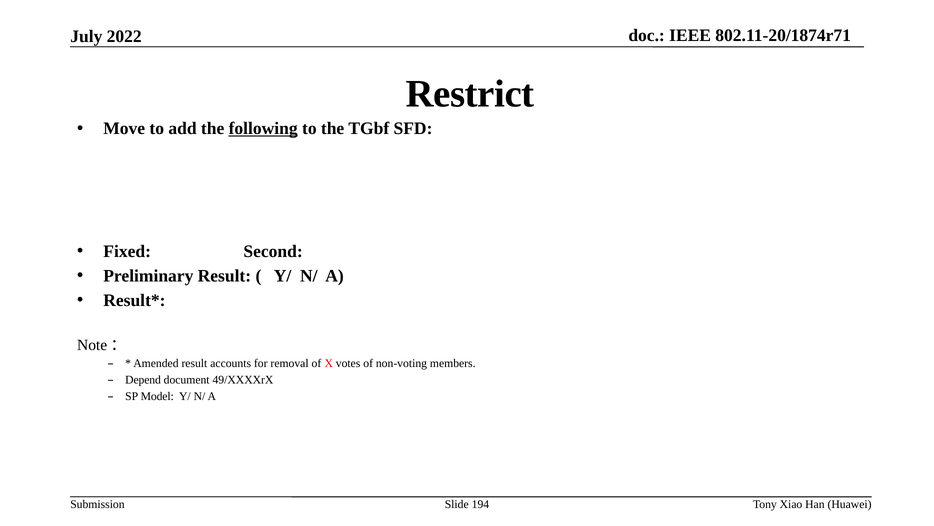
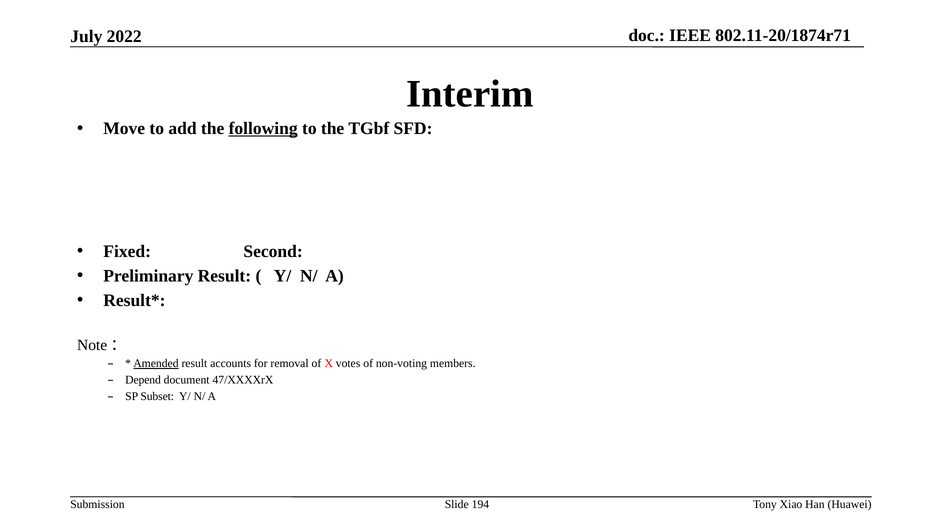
Restrict: Restrict -> Interim
Amended underline: none -> present
49/XXXXrX: 49/XXXXrX -> 47/XXXXrX
Model: Model -> Subset
